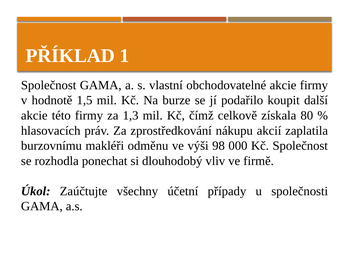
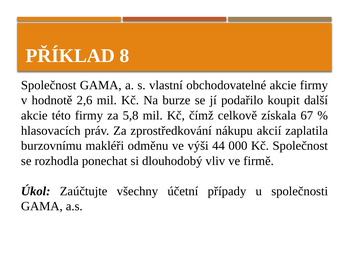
1: 1 -> 8
1,5: 1,5 -> 2,6
1,3: 1,3 -> 5,8
80: 80 -> 67
98: 98 -> 44
